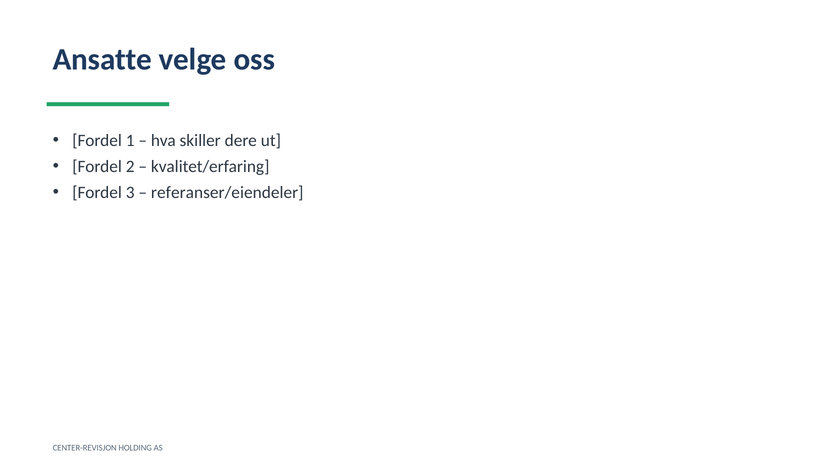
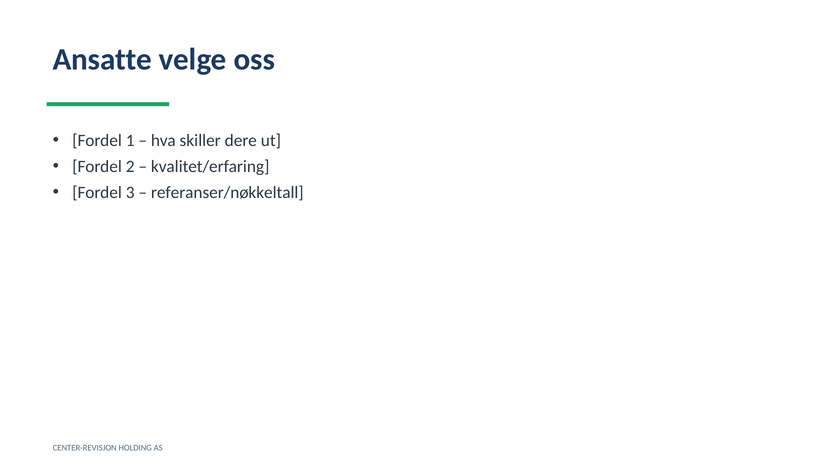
referanser/eiendeler: referanser/eiendeler -> referanser/nøkkeltall
